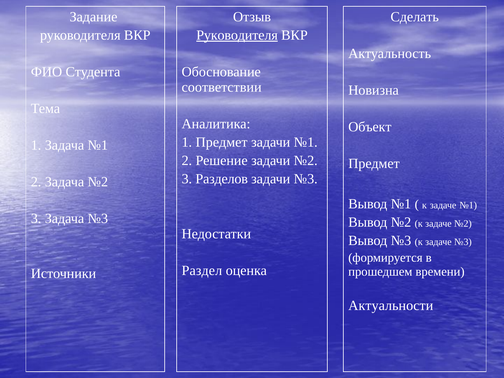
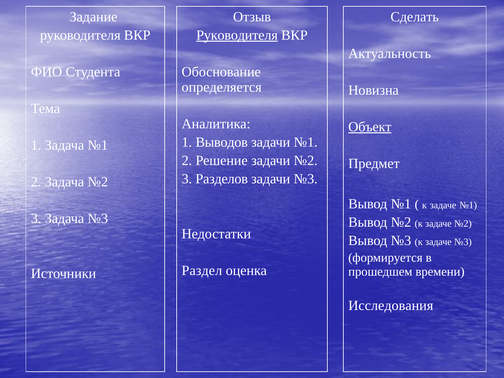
соответствии: соответствии -> определяется
Объект underline: none -> present
1 Предмет: Предмет -> Выводов
Актуальности: Актуальности -> Исследования
